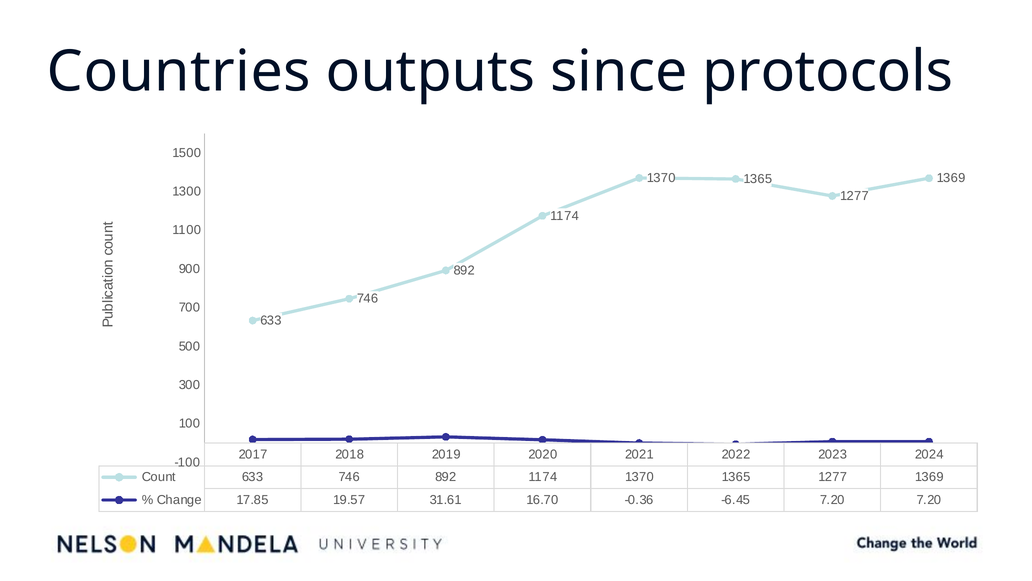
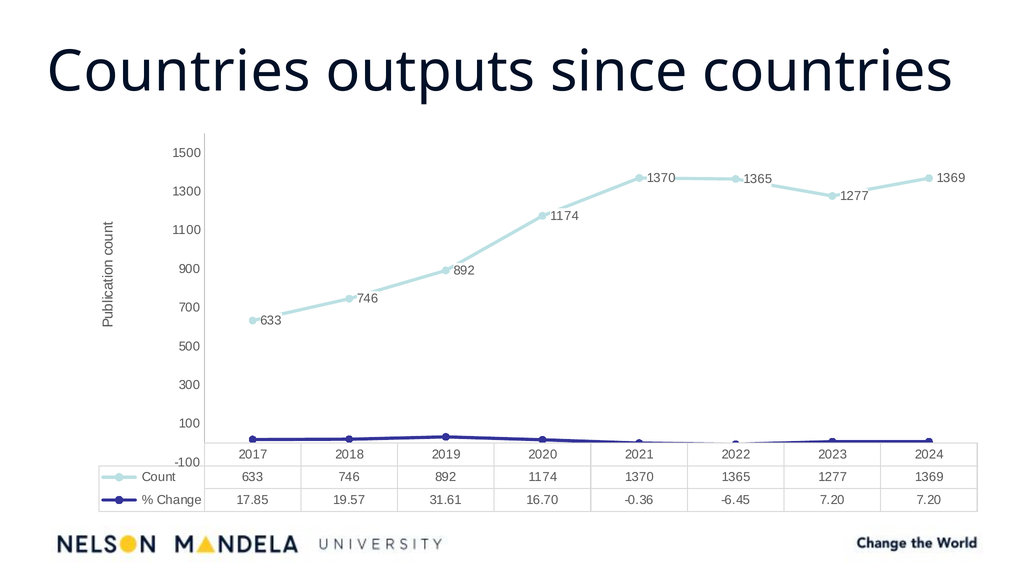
since protocols: protocols -> countries
